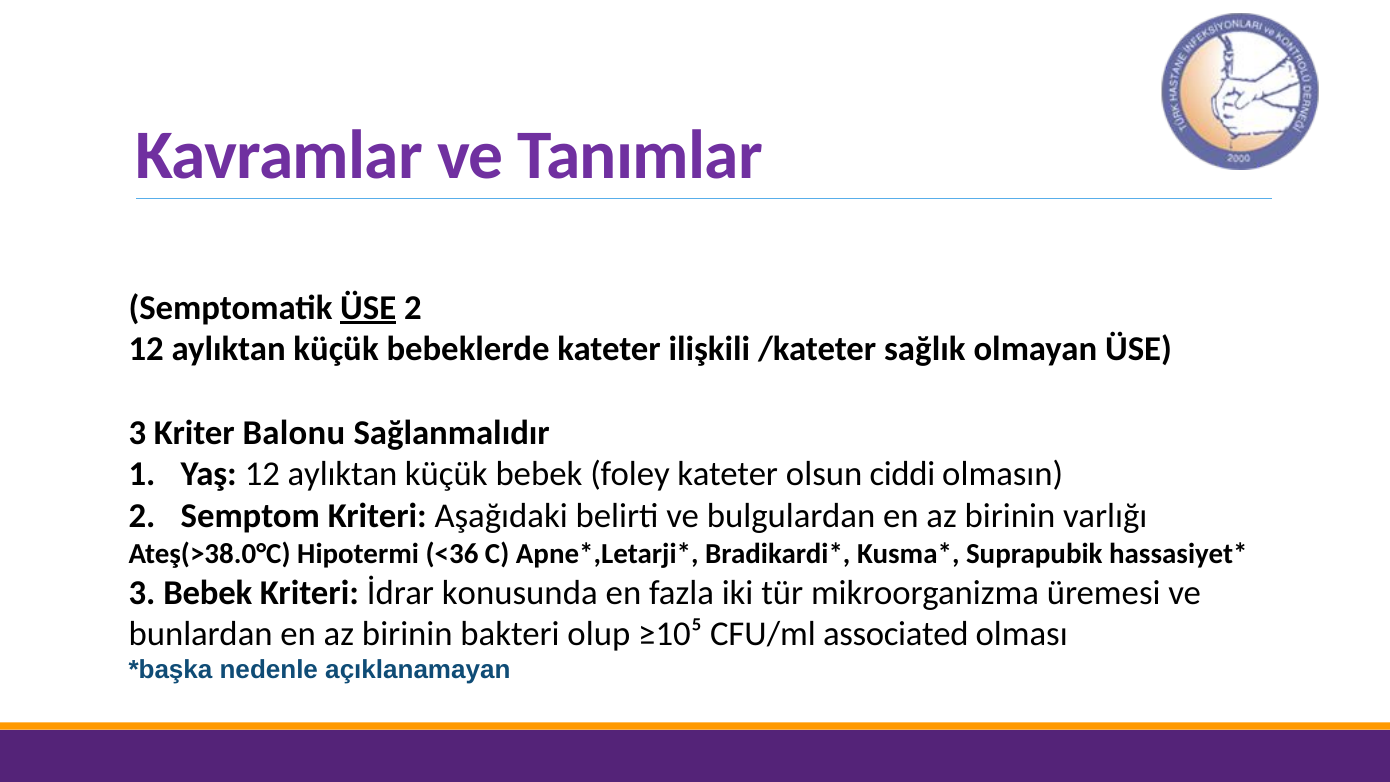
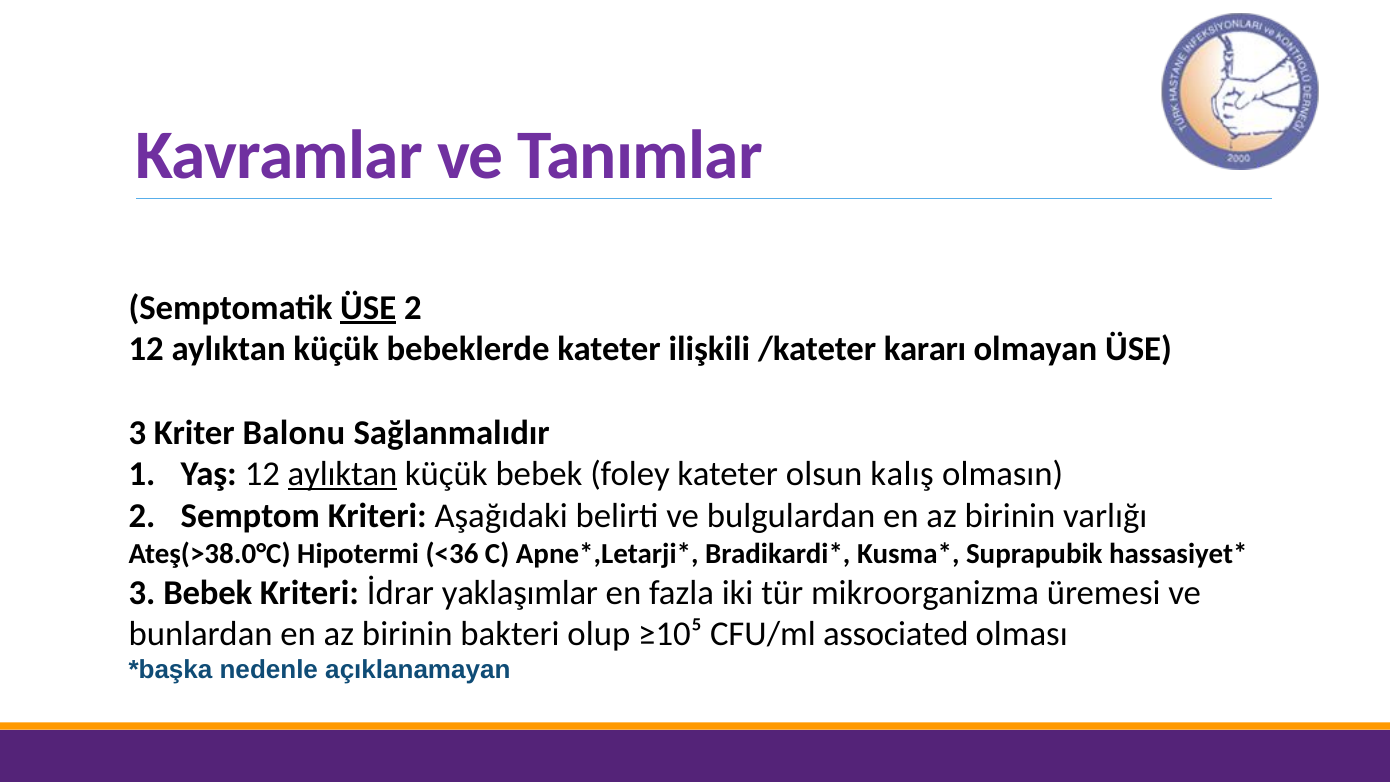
sağlık: sağlık -> kararı
aylıktan at (343, 474) underline: none -> present
ciddi: ciddi -> kalış
konusunda: konusunda -> yaklaşımlar
